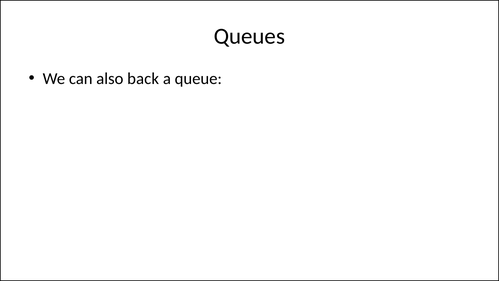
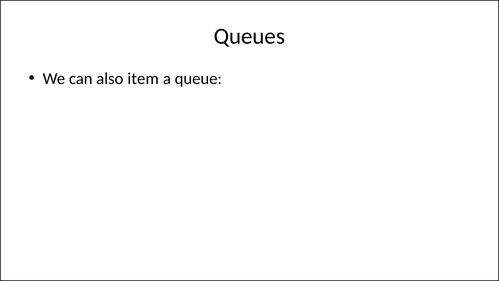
back: back -> item
